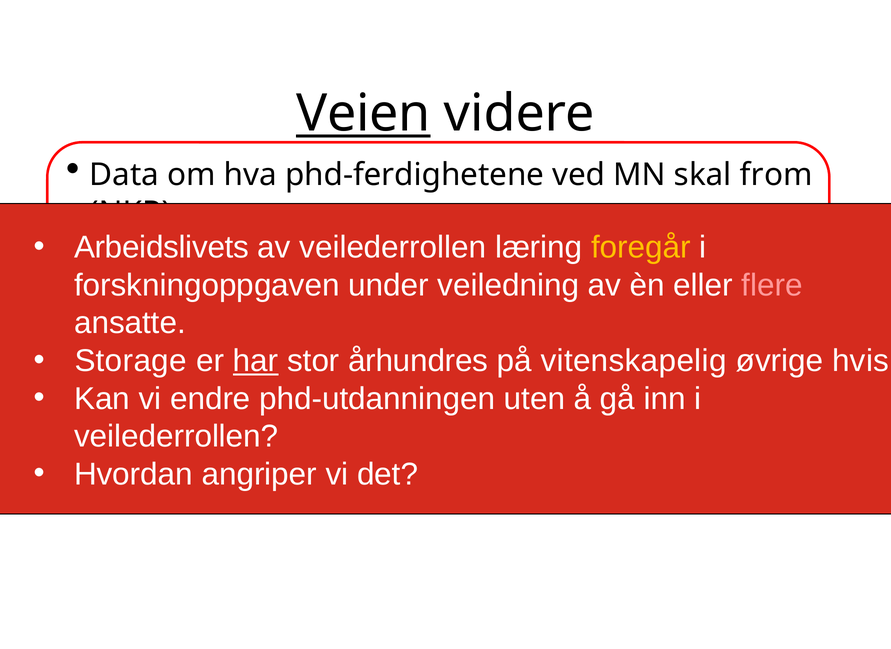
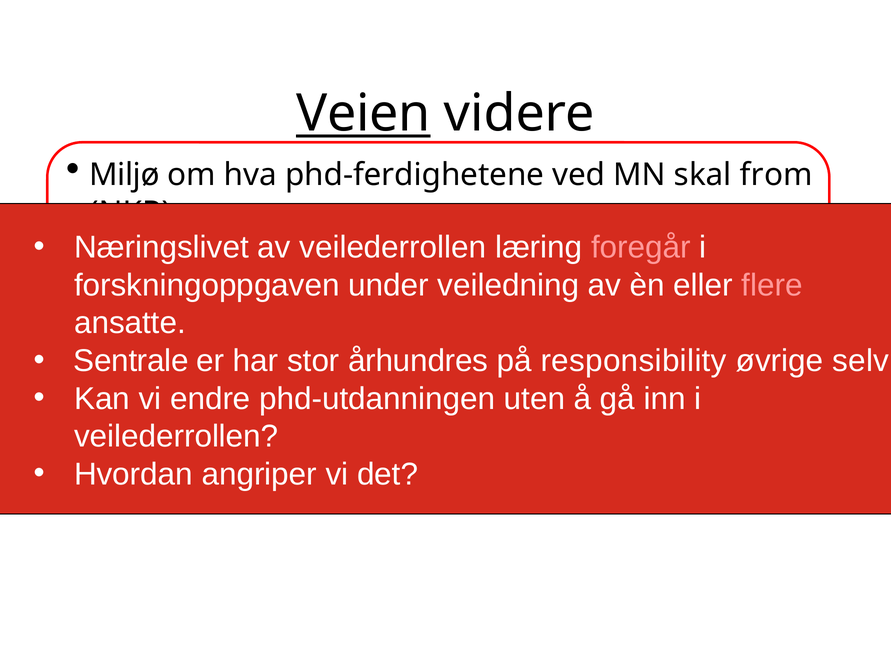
Data: Data -> Miljø
Arbeidslivets: Arbeidslivets -> Næringslivet
foregår colour: yellow -> pink
Storage: Storage -> Sentrale
har underline: present -> none
vitenskapelig: vitenskapelig -> responsibility
hvis: hvis -> selv
